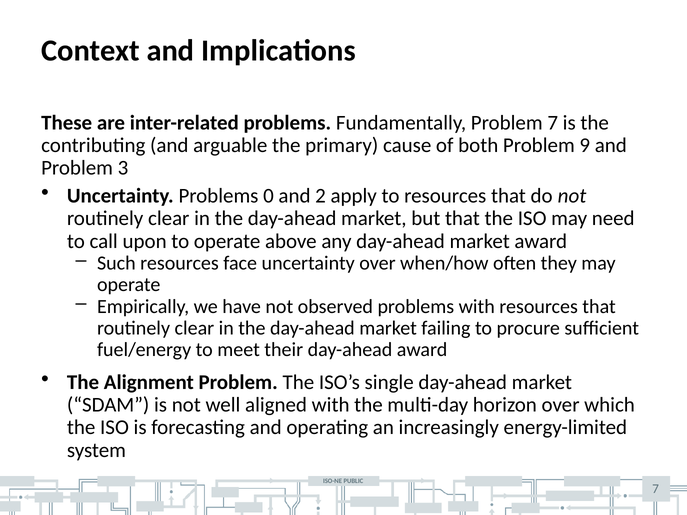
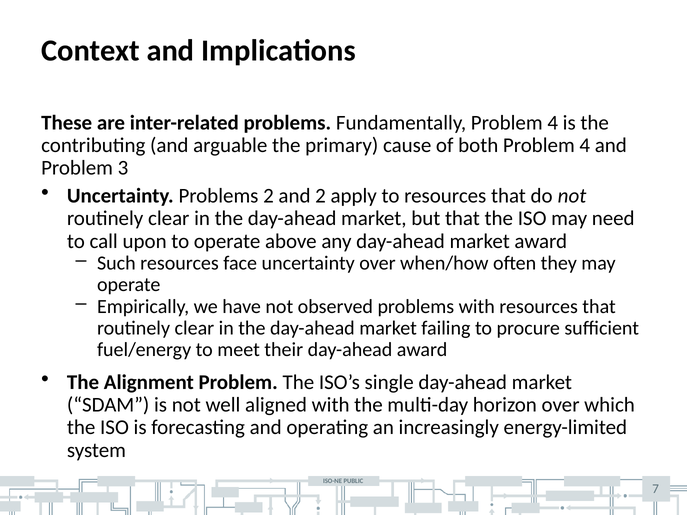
Fundamentally Problem 7: 7 -> 4
both Problem 9: 9 -> 4
Problems 0: 0 -> 2
